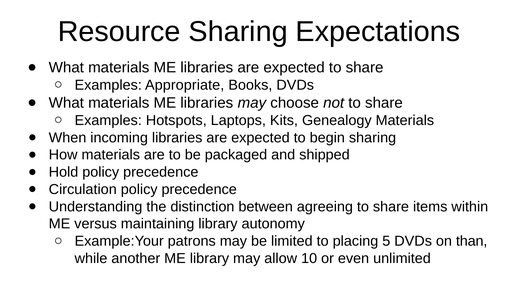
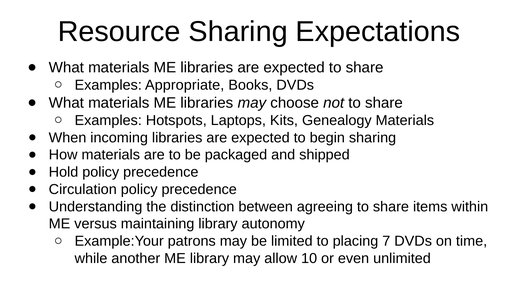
5: 5 -> 7
than: than -> time
